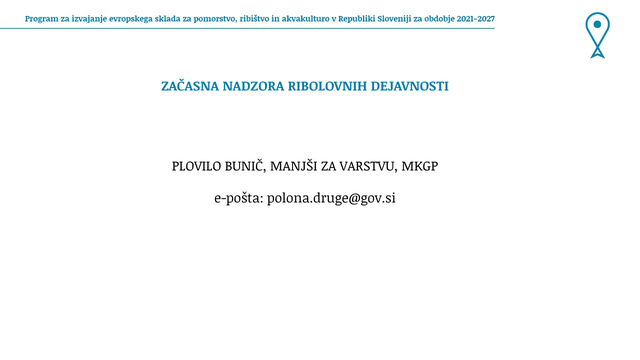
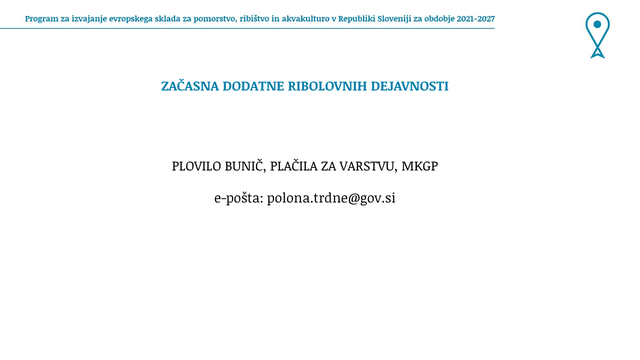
NADZORA: NADZORA -> DODATNE
MANJŠI: MANJŠI -> PLAČILA
polona.druge@gov.si: polona.druge@gov.si -> polona.trdne@gov.si
